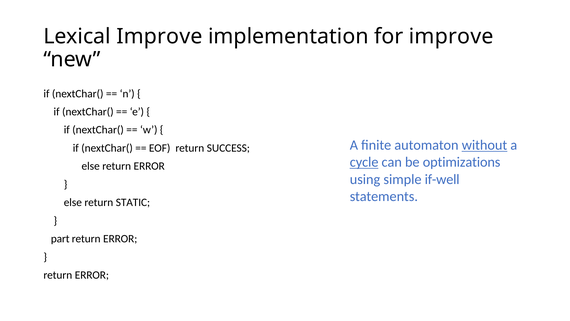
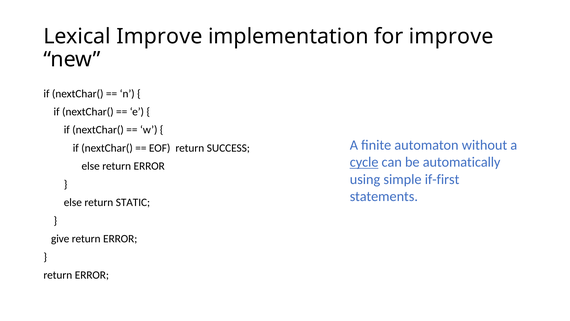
without underline: present -> none
optimizations: optimizations -> automatically
if-well: if-well -> if-first
part: part -> give
